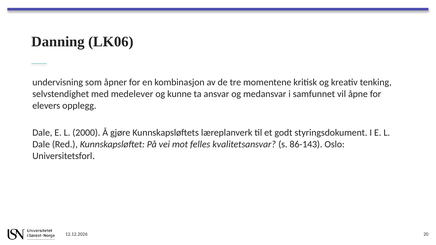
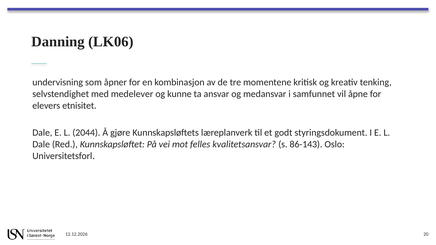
opplegg: opplegg -> etnisitet
2000: 2000 -> 2044
